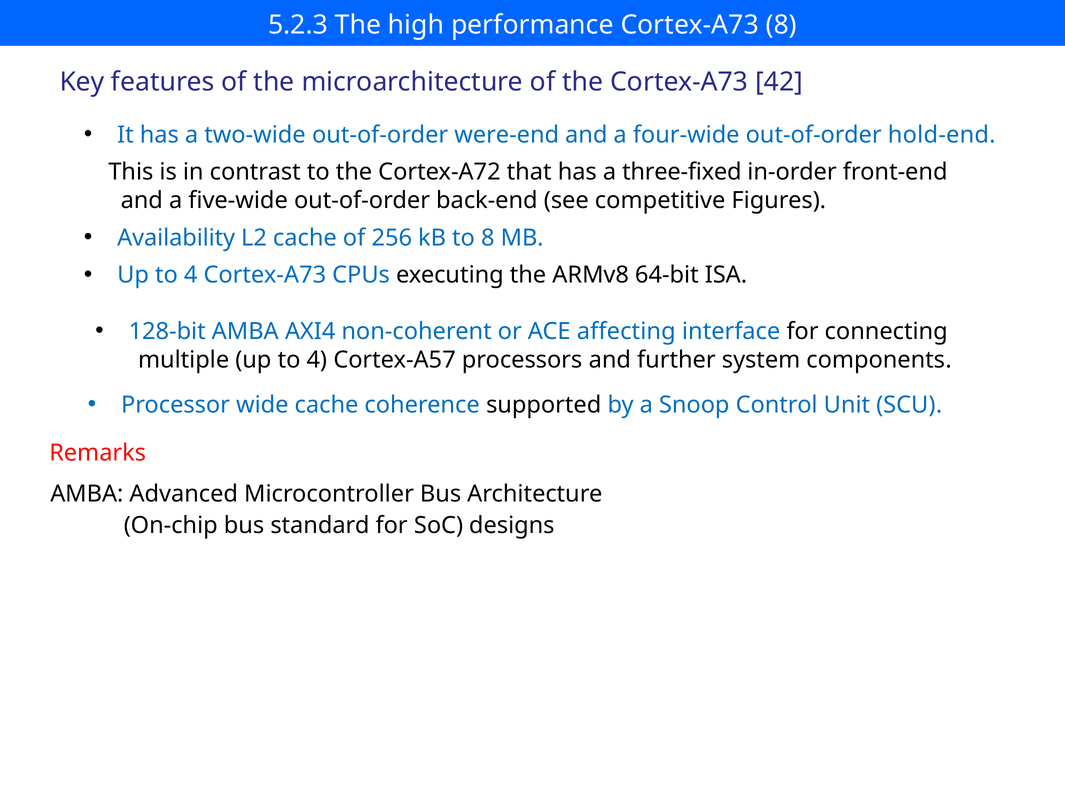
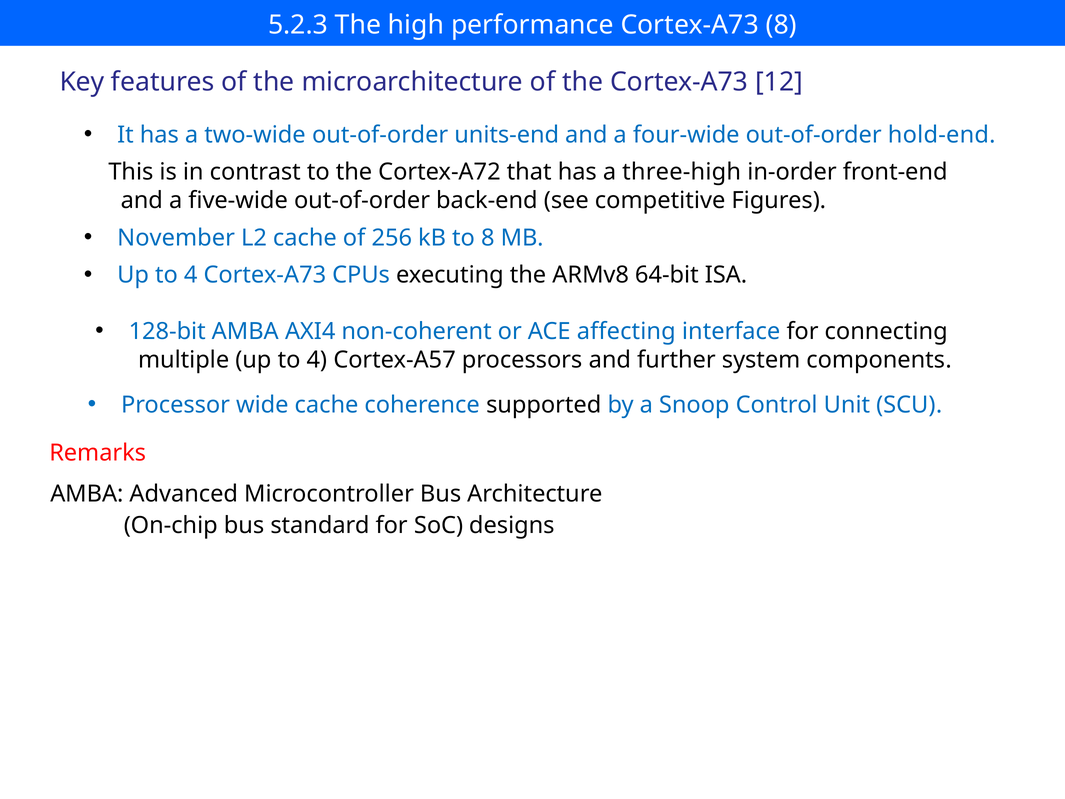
42: 42 -> 12
were-end: were-end -> units-end
three-fixed: three-fixed -> three-high
Availability: Availability -> November
